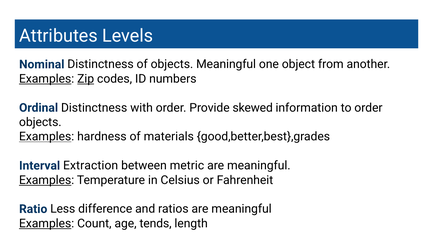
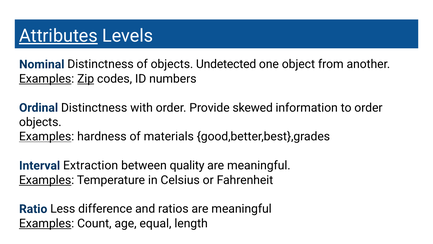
Attributes underline: none -> present
objects Meaningful: Meaningful -> Undetected
metric: metric -> quality
tends: tends -> equal
